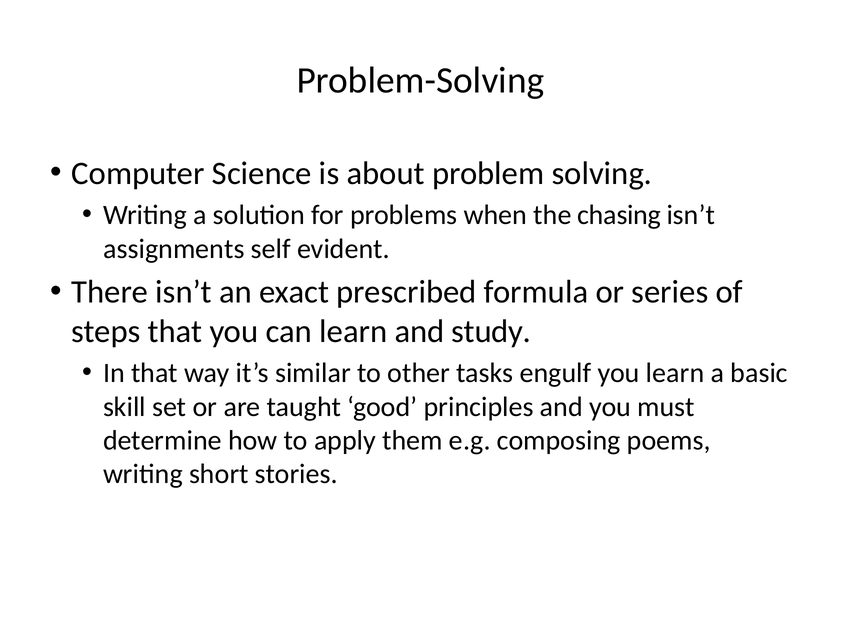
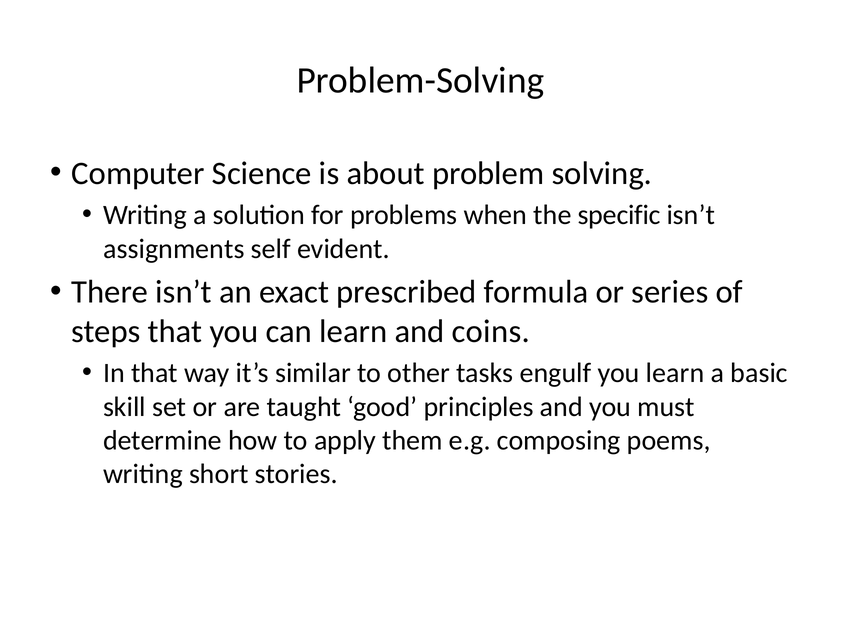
chasing: chasing -> specific
study: study -> coins
